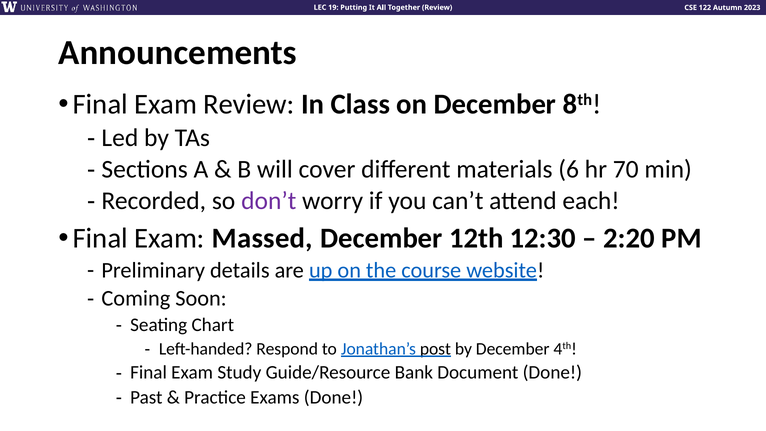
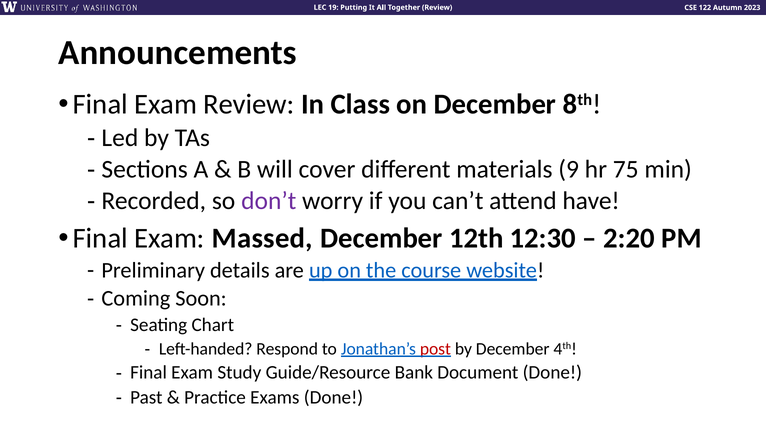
6: 6 -> 9
70: 70 -> 75
each: each -> have
post colour: black -> red
